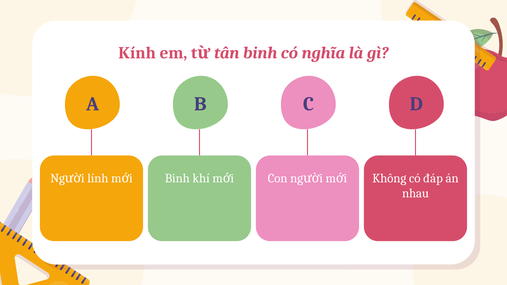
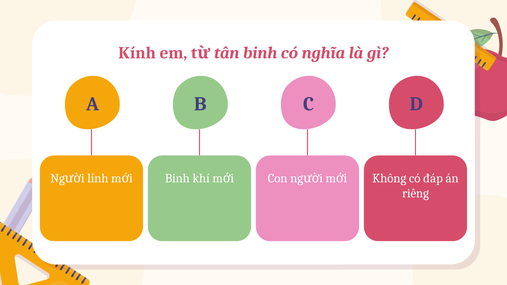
nhau: nhau -> riêng
